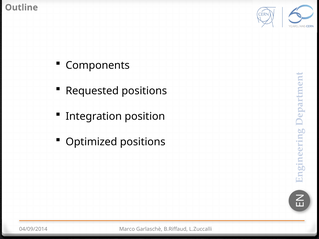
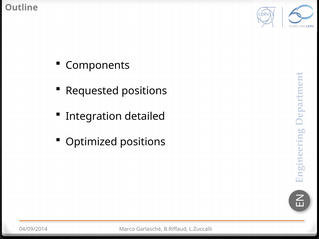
position: position -> detailed
